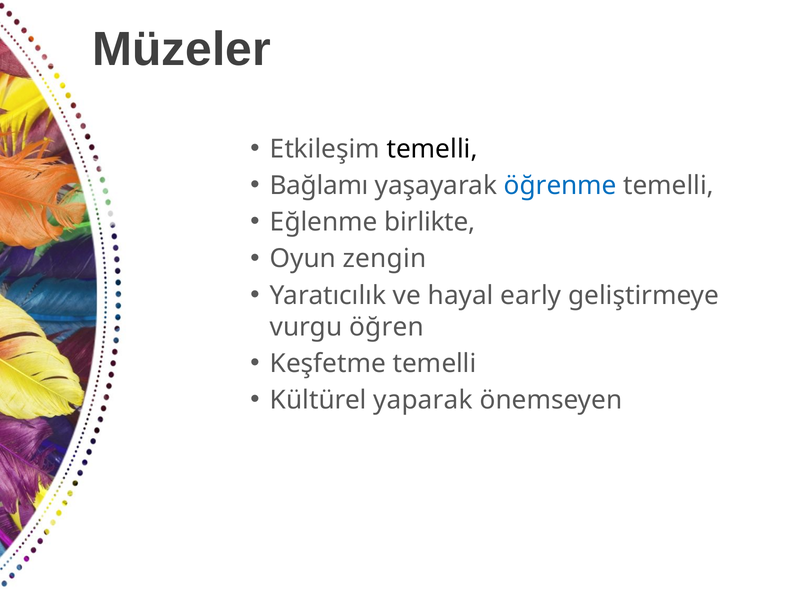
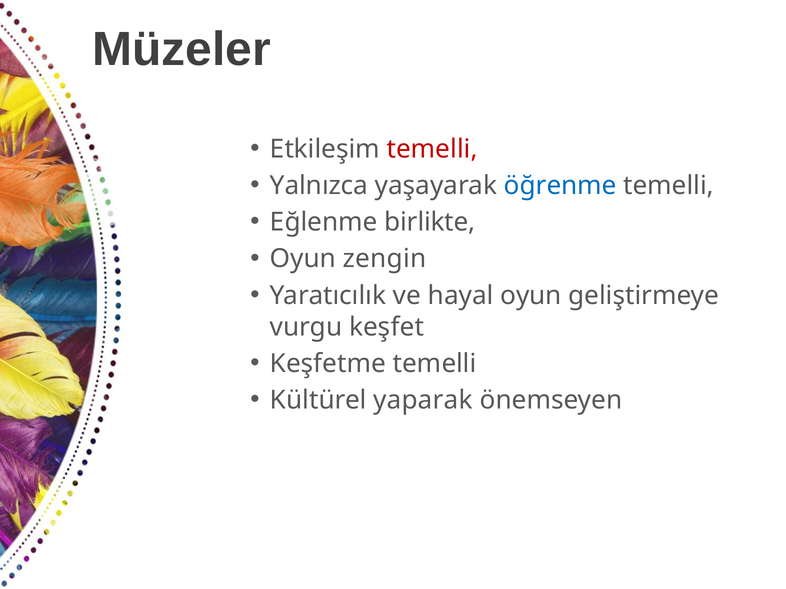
temelli at (432, 149) colour: black -> red
Bağlamı: Bağlamı -> Yalnızca
hayal early: early -> oyun
öğren: öğren -> keşfet
